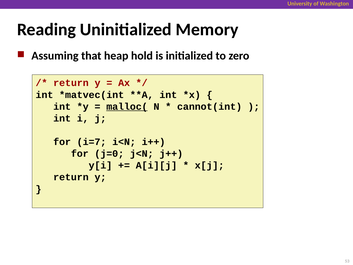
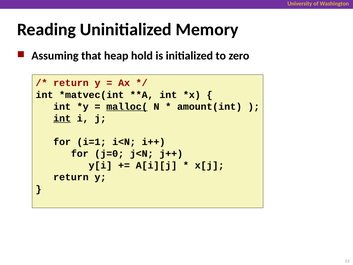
cannot(int: cannot(int -> amount(int
int at (62, 118) underline: none -> present
i=7: i=7 -> i=1
